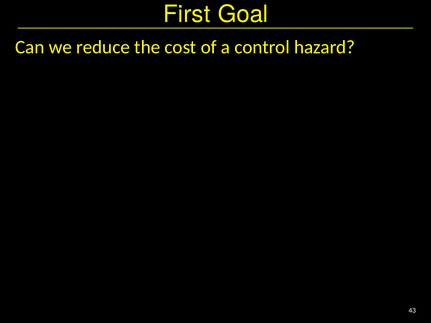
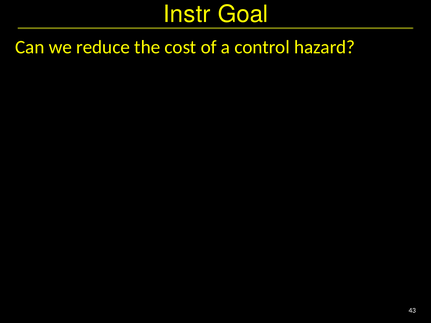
First: First -> Instr
